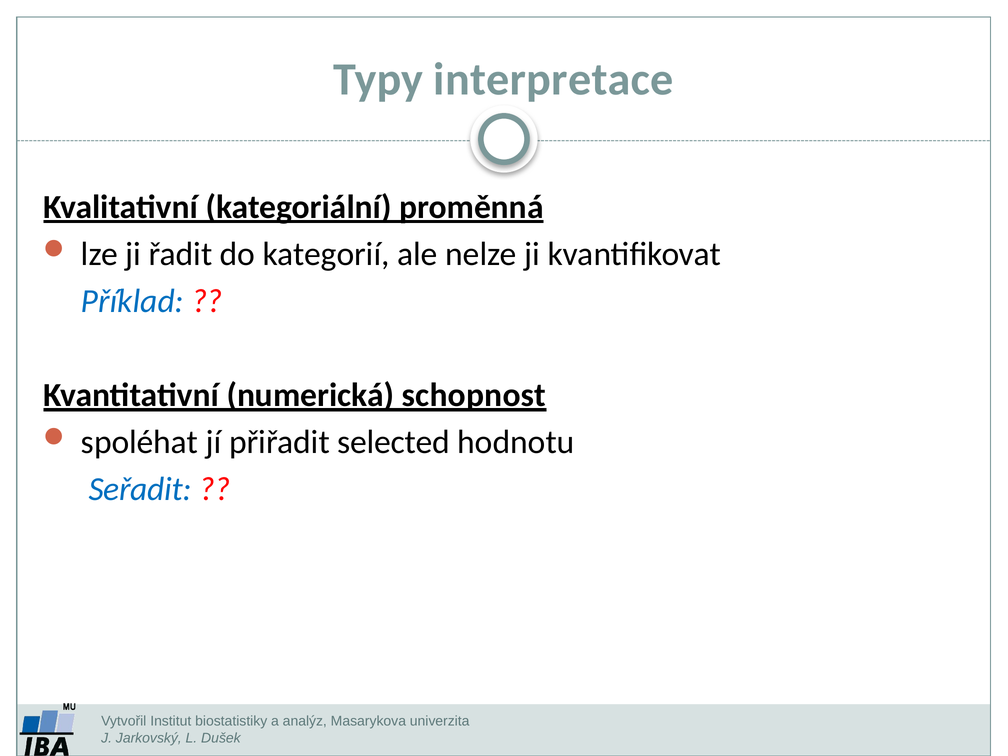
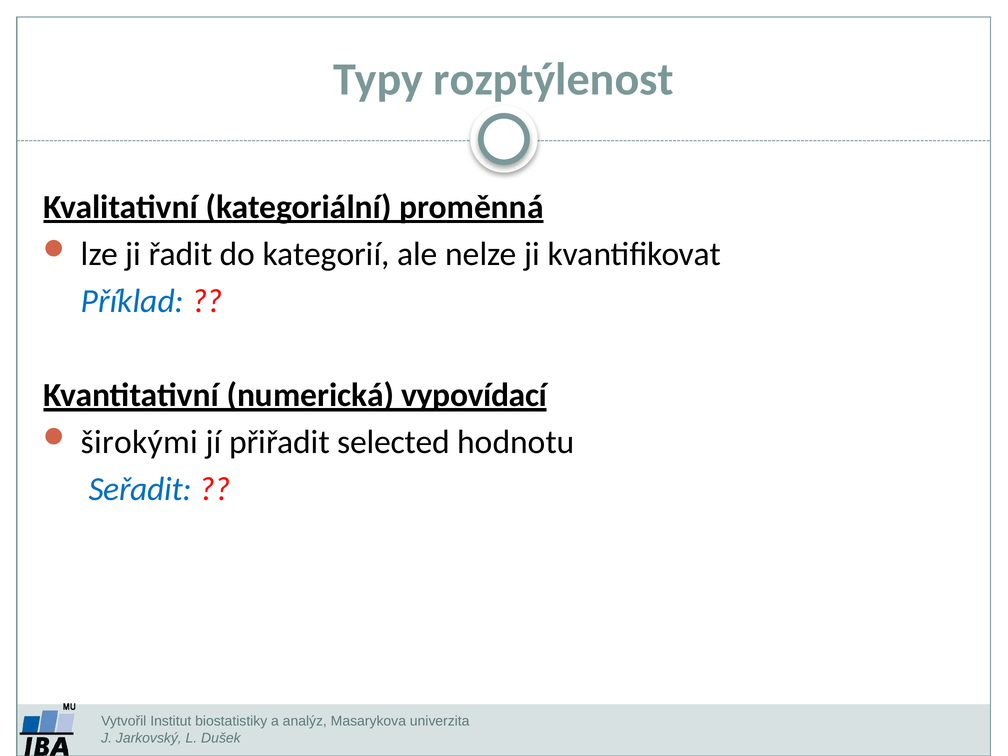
interpretace: interpretace -> rozptýlenost
schopnost: schopnost -> vypovídací
spoléhat: spoléhat -> širokými
